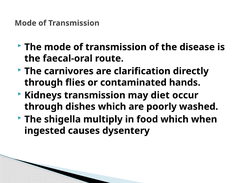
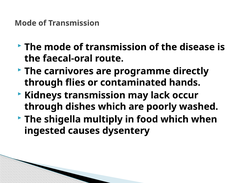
clarification: clarification -> programme
diet: diet -> lack
